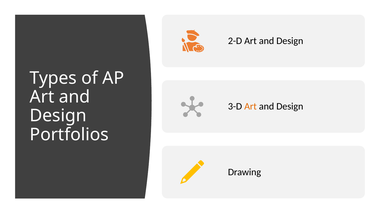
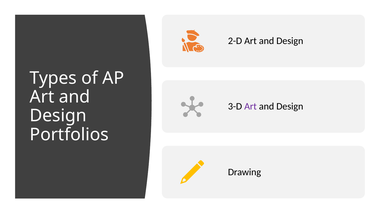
Art at (251, 106) colour: orange -> purple
